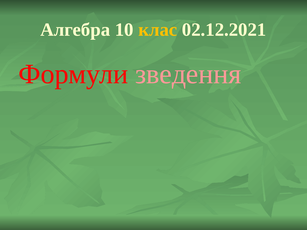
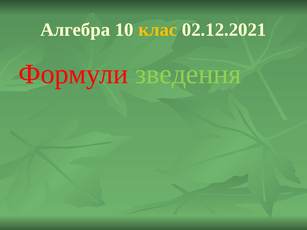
зведення colour: pink -> light green
